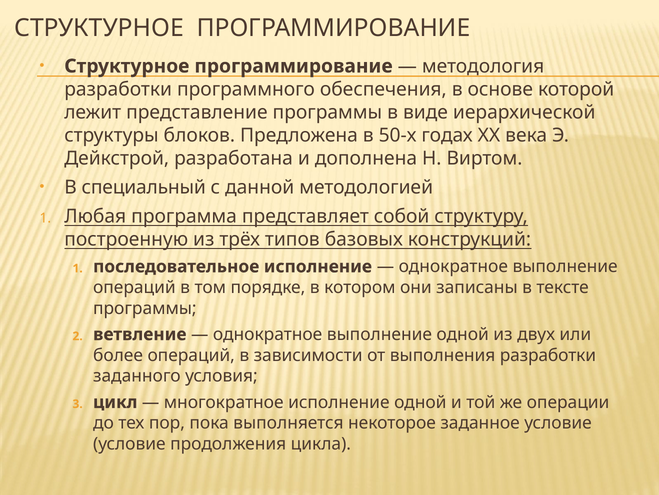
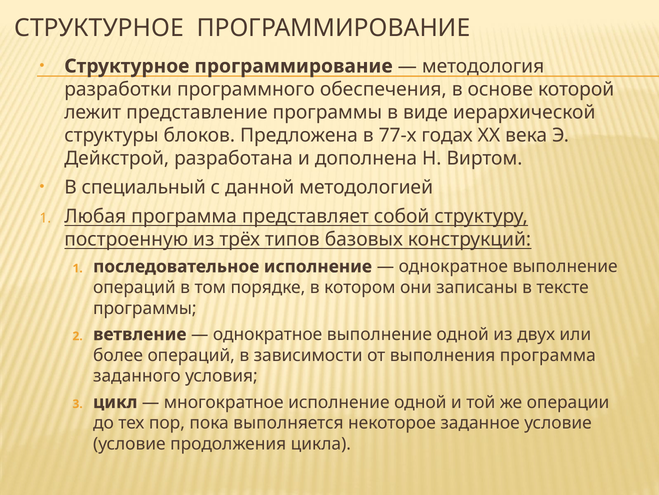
50-х: 50-х -> 77-х
выполнения разработки: разработки -> программа
